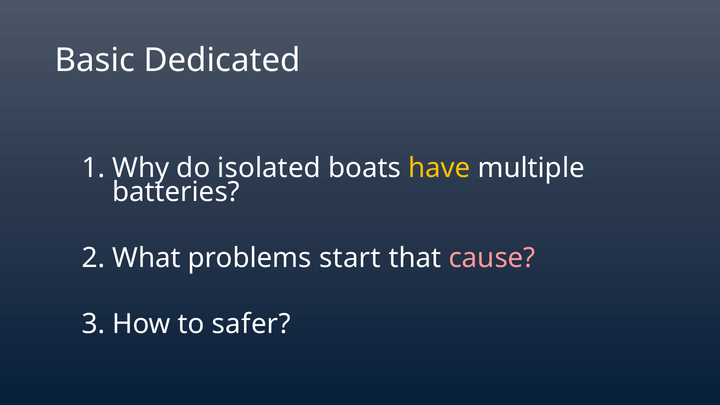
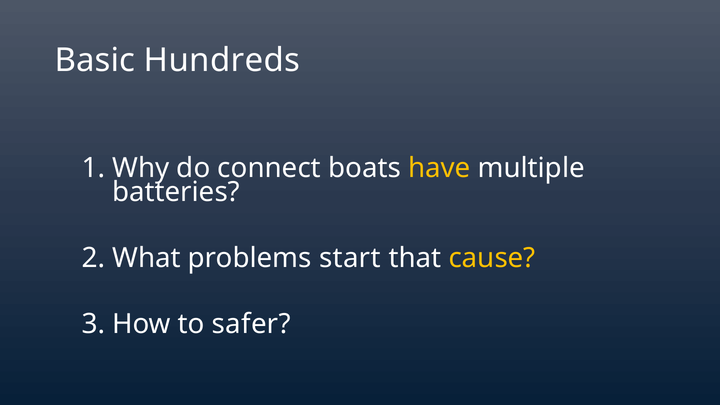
Dedicated: Dedicated -> Hundreds
isolated: isolated -> connect
cause colour: pink -> yellow
